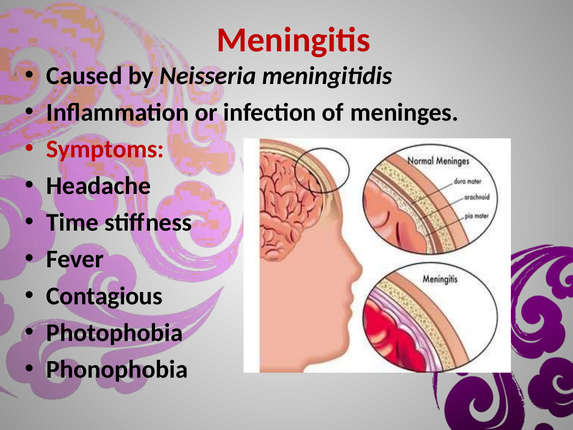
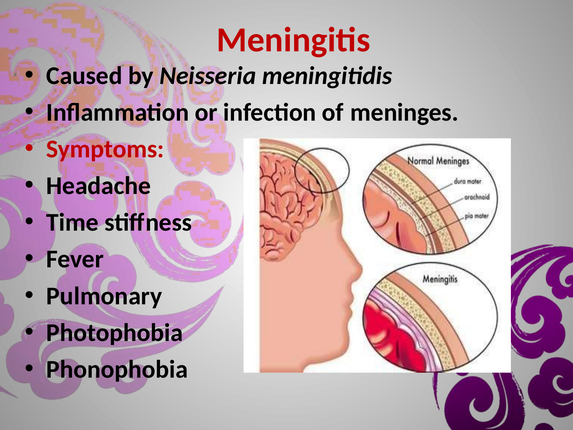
Contagious: Contagious -> Pulmonary
